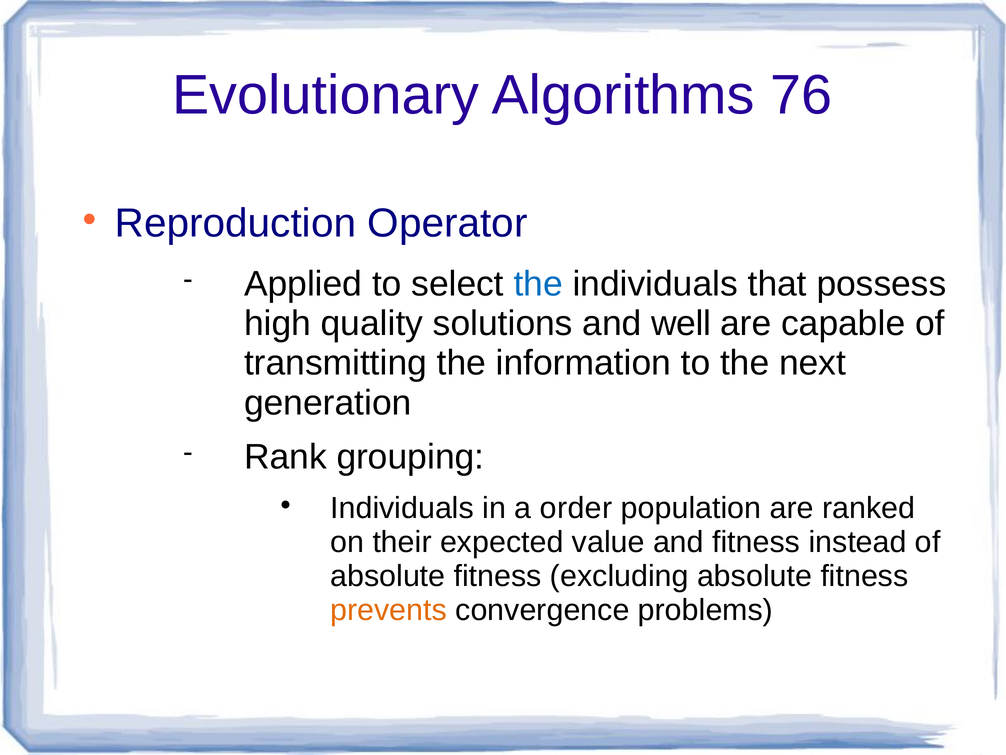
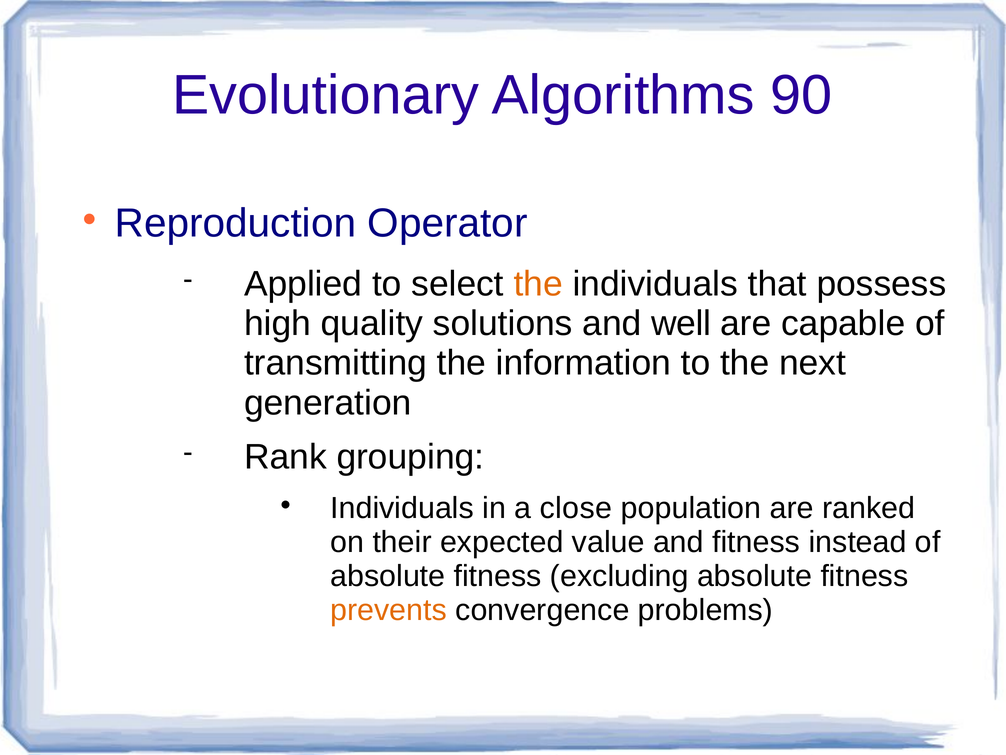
76: 76 -> 90
the at (538, 284) colour: blue -> orange
order: order -> close
